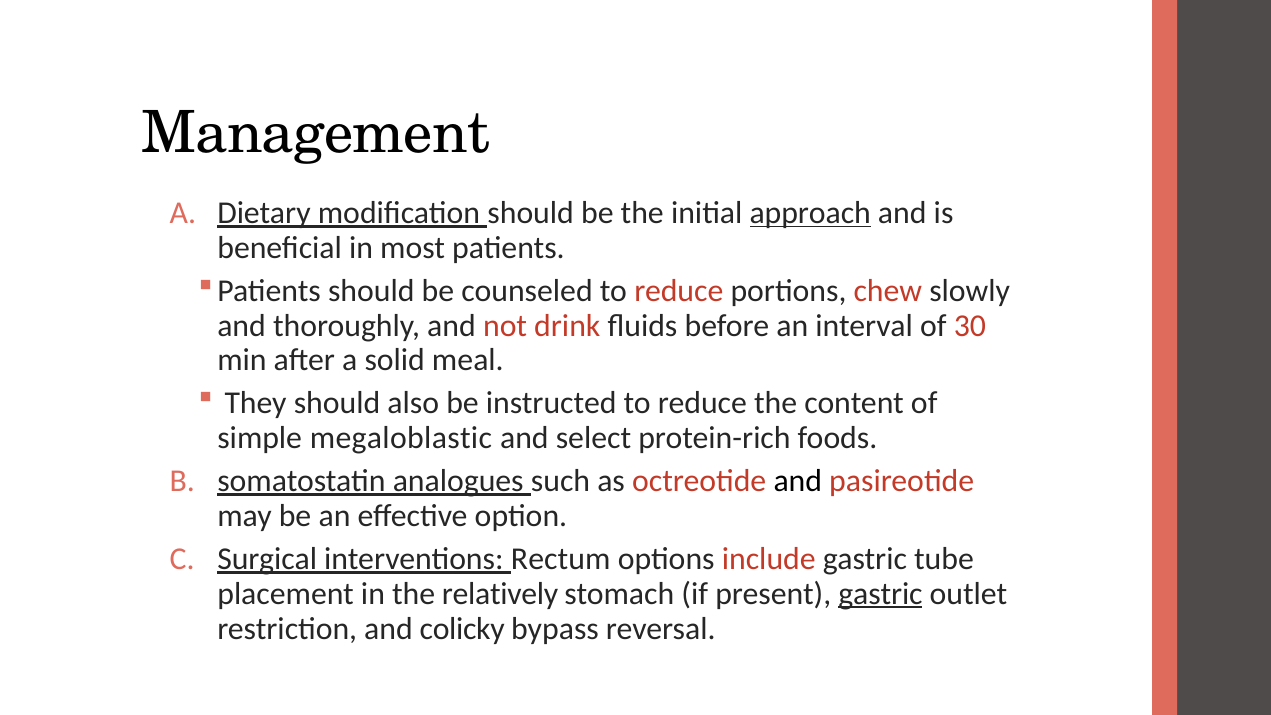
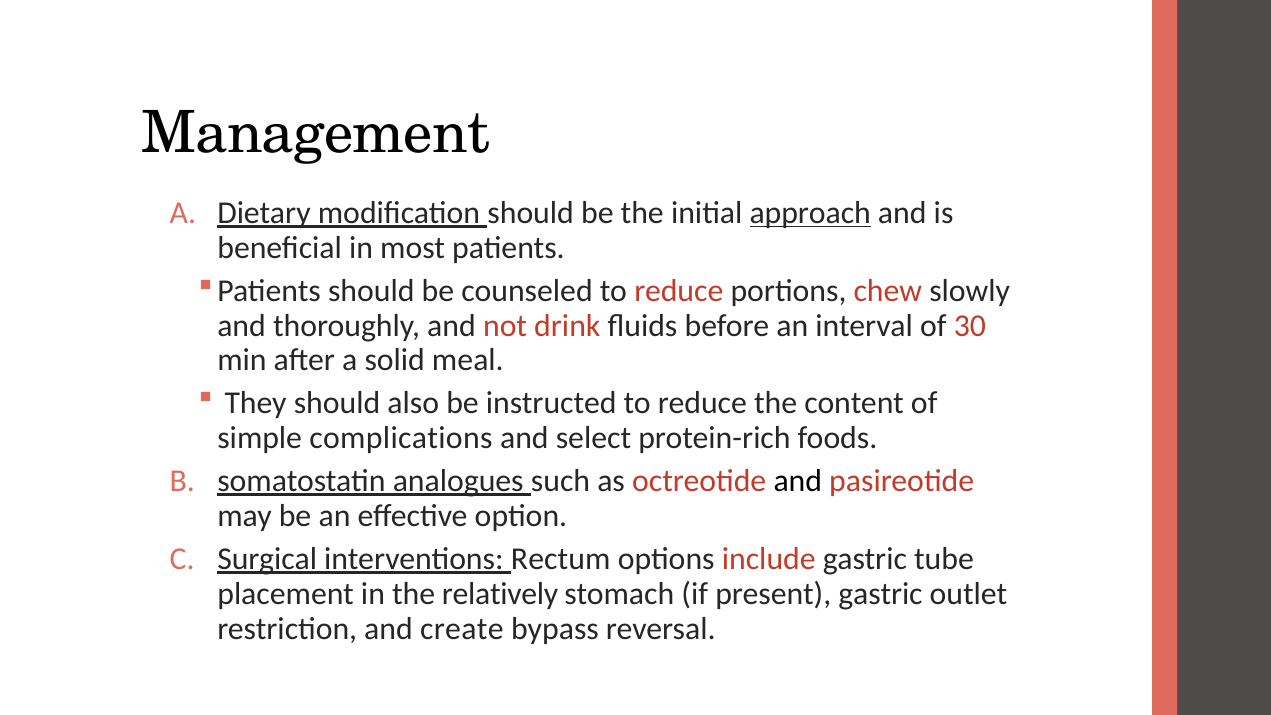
megaloblastic: megaloblastic -> complications
gastric at (881, 594) underline: present -> none
colicky: colicky -> create
